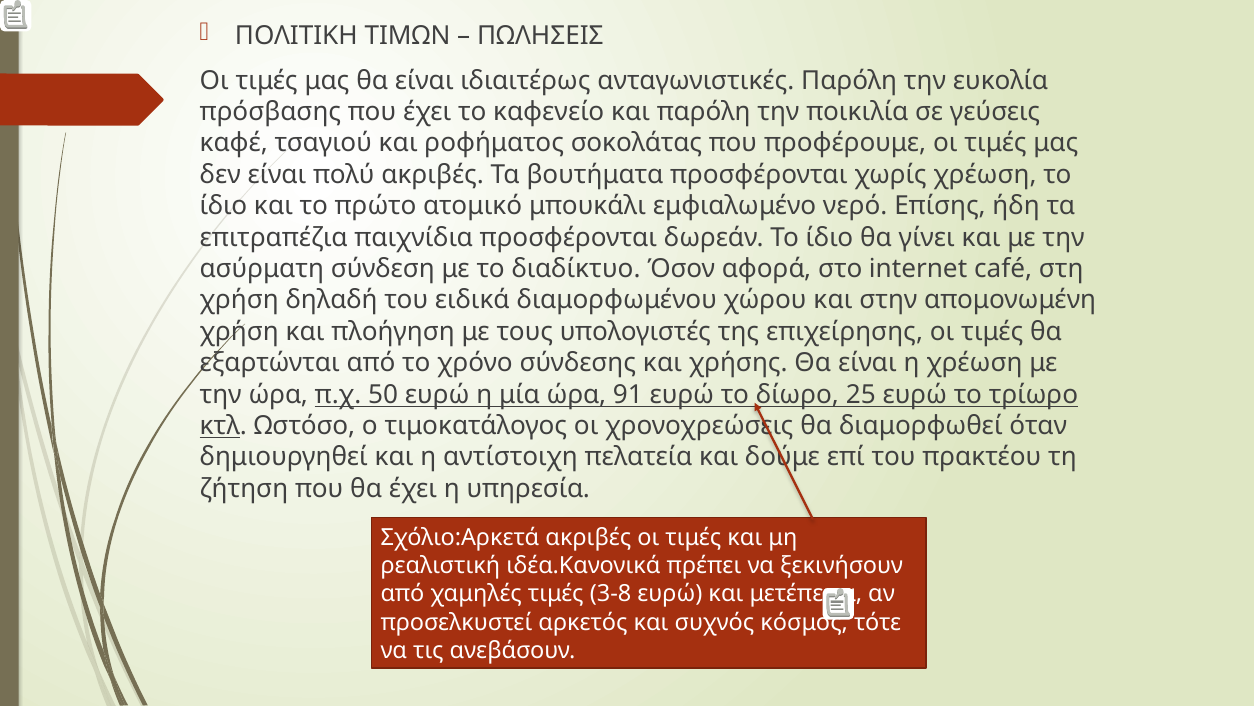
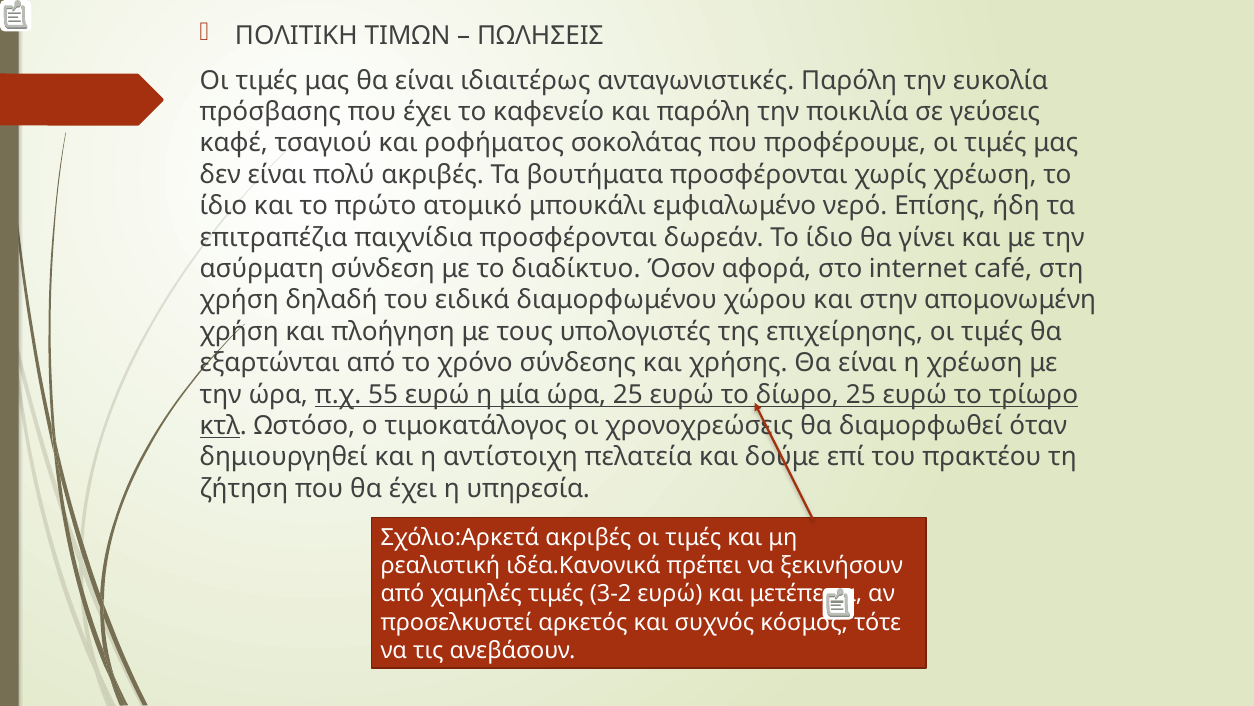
50: 50 -> 55
ώρα 91: 91 -> 25
3-8: 3-8 -> 3-2
